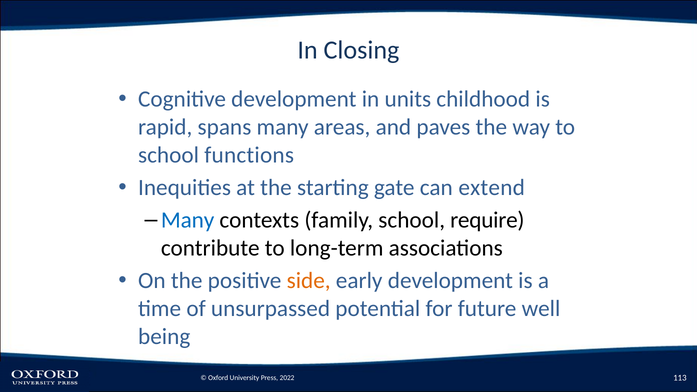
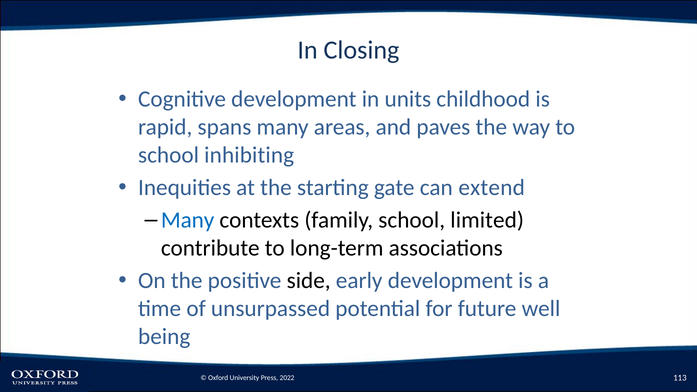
functions: functions -> inhibiting
require: require -> limited
side colour: orange -> black
